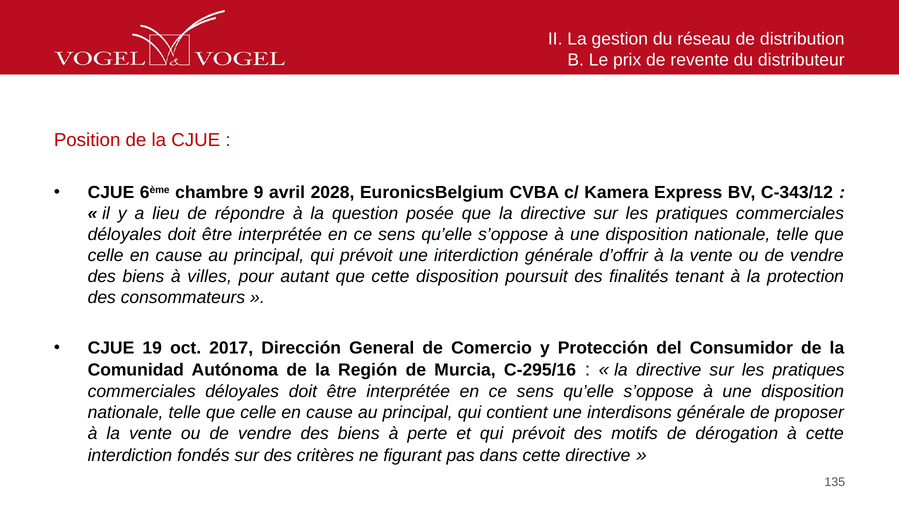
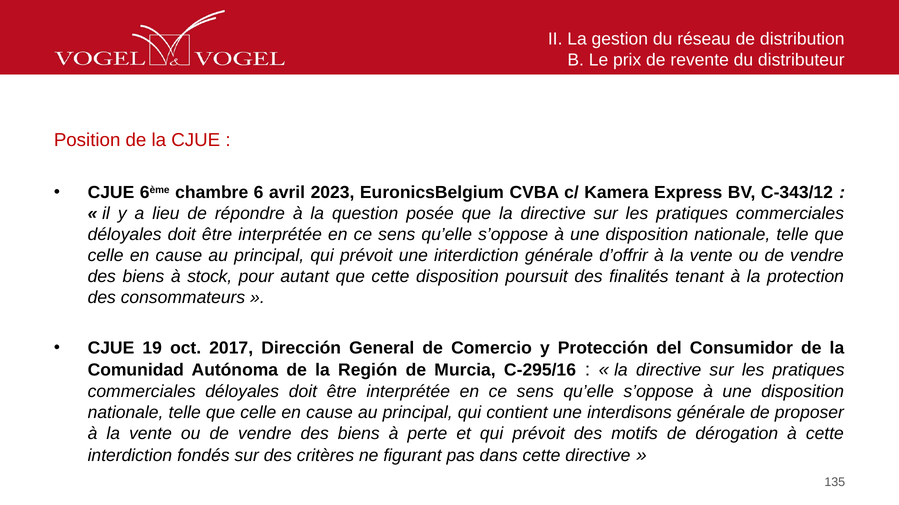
9: 9 -> 6
2028: 2028 -> 2023
villes: villes -> stock
